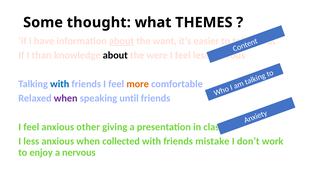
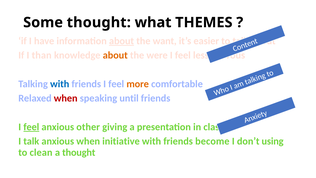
about at (115, 55) colour: black -> orange
when at (66, 98) colour: purple -> red
feel at (31, 127) underline: none -> present
I less: less -> talk
collected: collected -> initiative
mistake: mistake -> become
work: work -> using
enjoy: enjoy -> clean
a nervous: nervous -> thought
